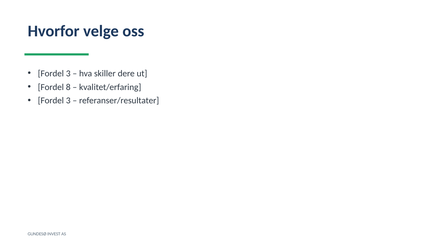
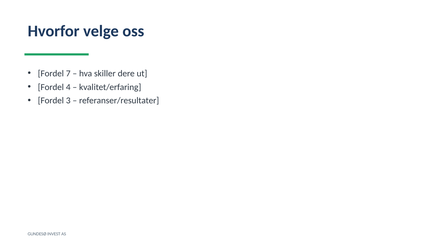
3 at (68, 74): 3 -> 7
8: 8 -> 4
